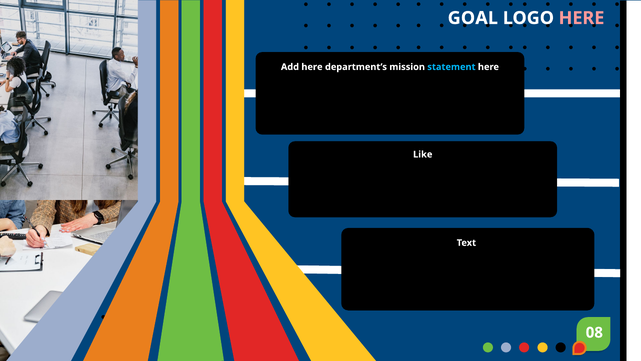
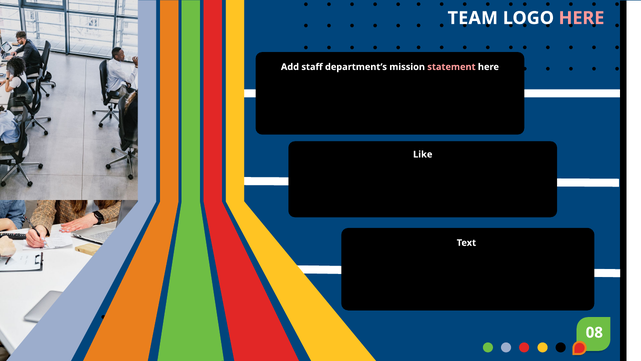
GOAL: GOAL -> TEAM
Add here: here -> staff
statement colour: light blue -> pink
